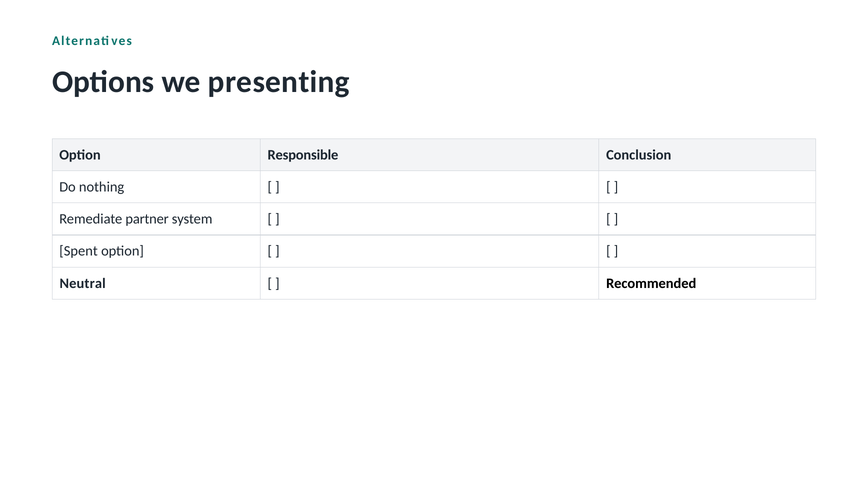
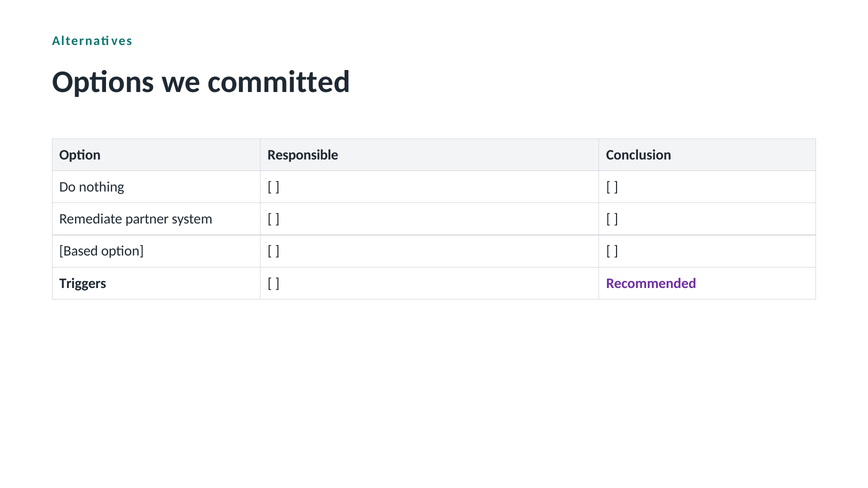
presenting: presenting -> committed
Spent: Spent -> Based
Neutral: Neutral -> Triggers
Recommended colour: black -> purple
